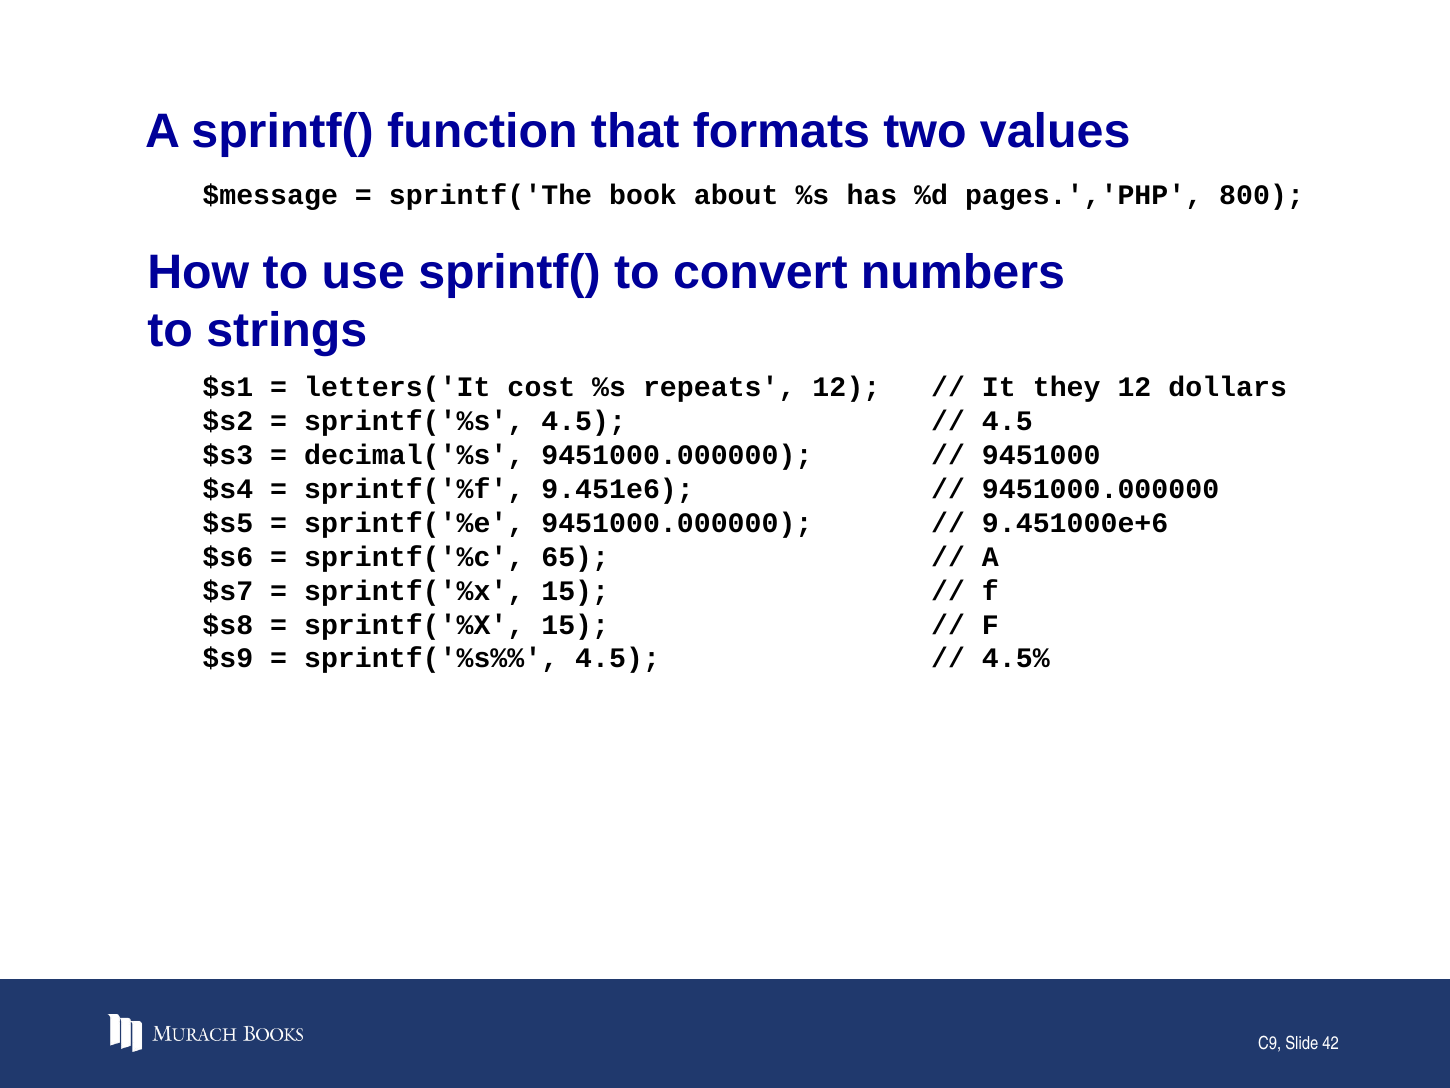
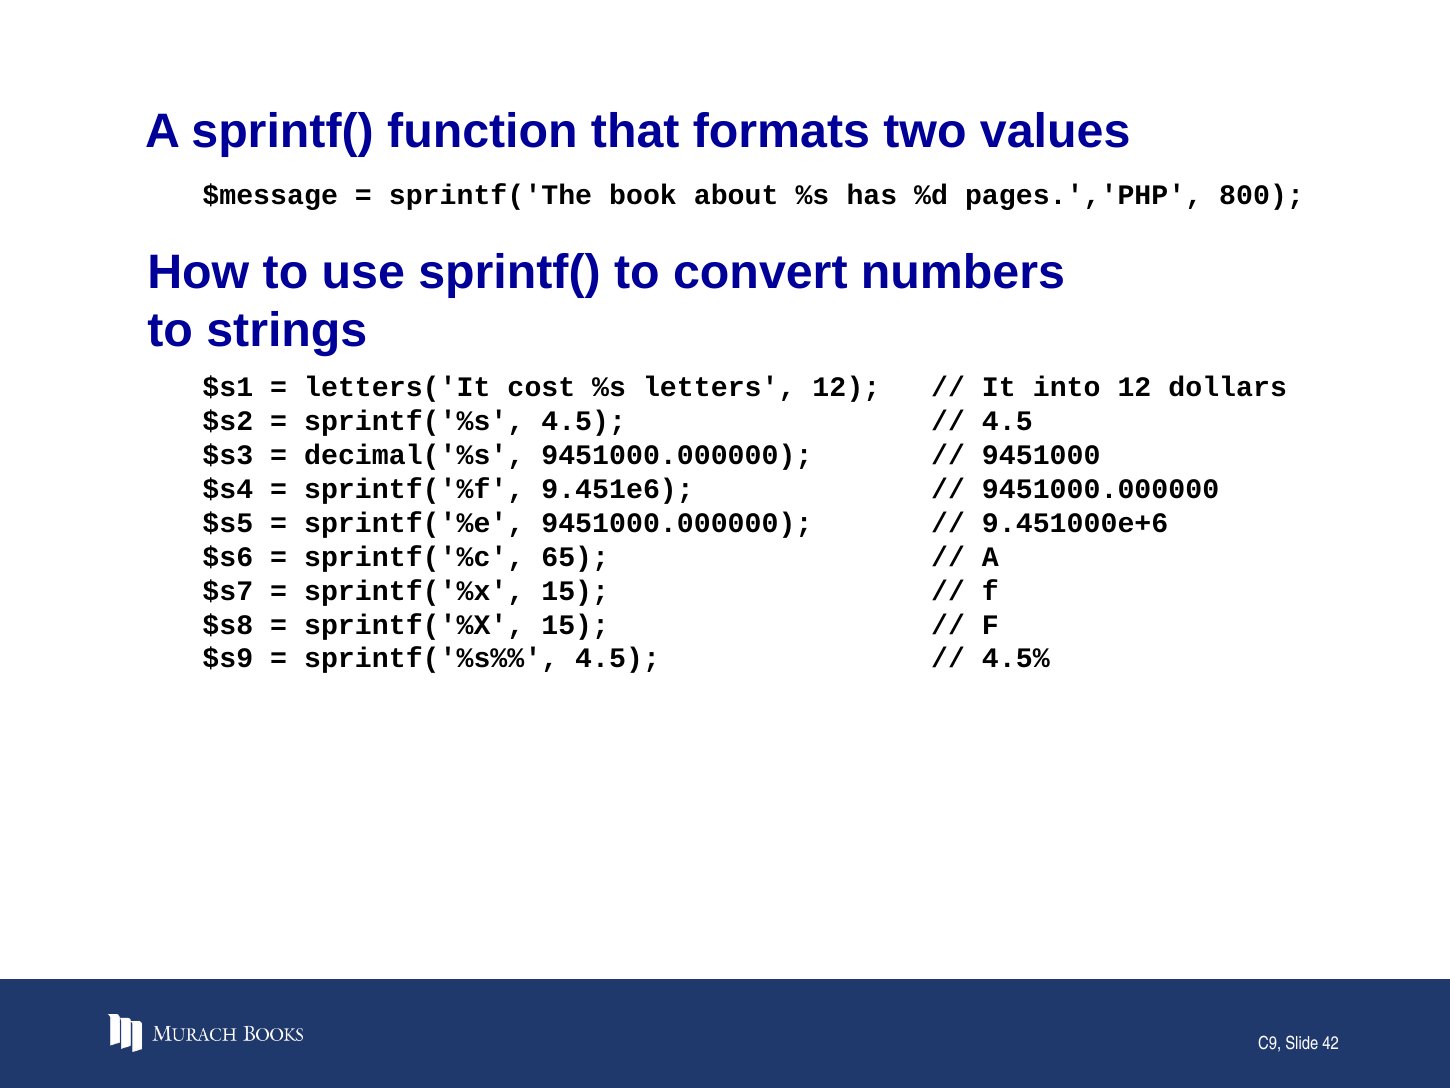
repeats: repeats -> letters
they: they -> into
